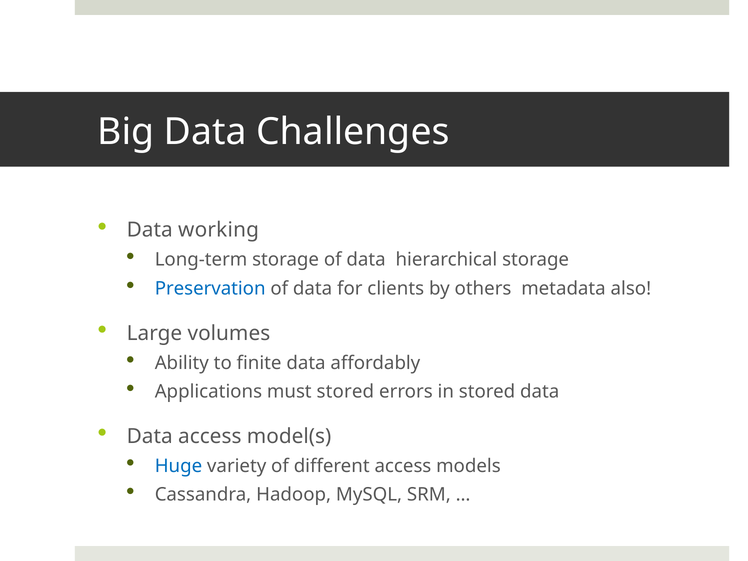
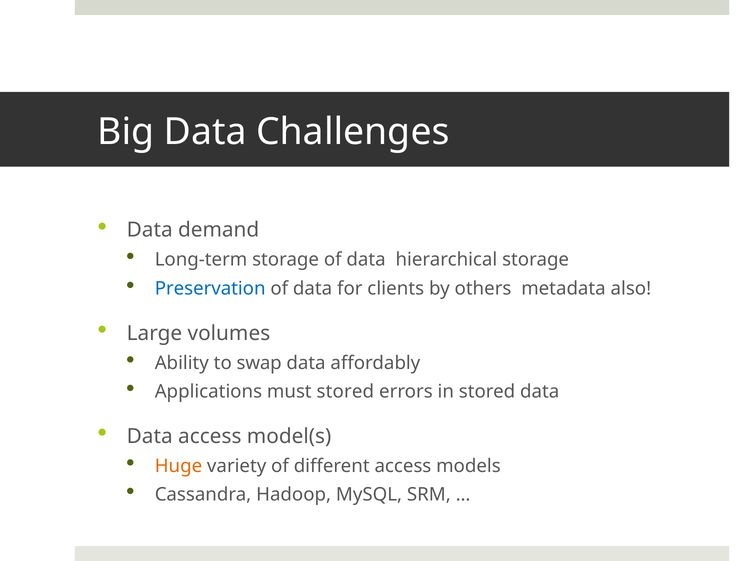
working: working -> demand
finite: finite -> swap
Huge colour: blue -> orange
